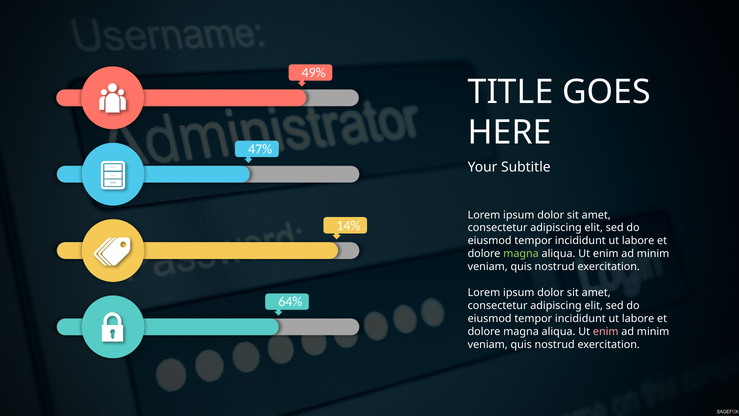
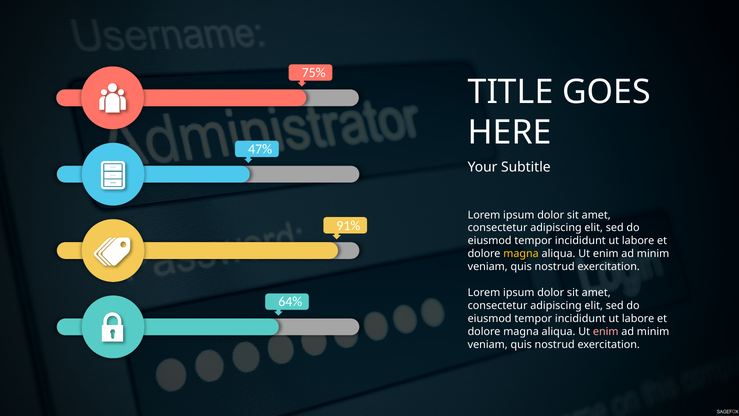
49%: 49% -> 75%
14%: 14% -> 91%
magna at (521, 254) colour: light green -> yellow
